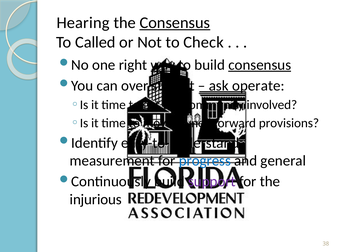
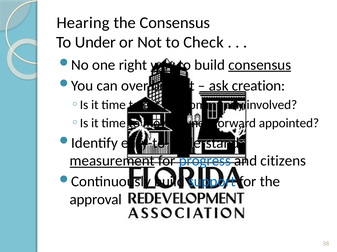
Consensus at (175, 23) underline: present -> none
Called: Called -> Under
state: state -> bring
operate: operate -> creation
provisions: provisions -> appointed
measurement underline: none -> present
general: general -> citizens
support colour: purple -> blue
injurious: injurious -> approval
